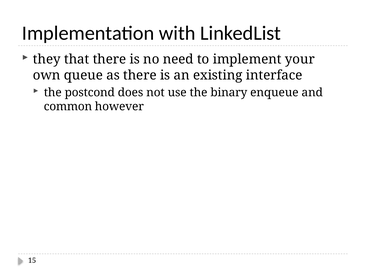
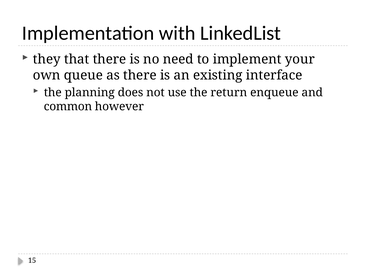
postcond: postcond -> planning
binary: binary -> return
